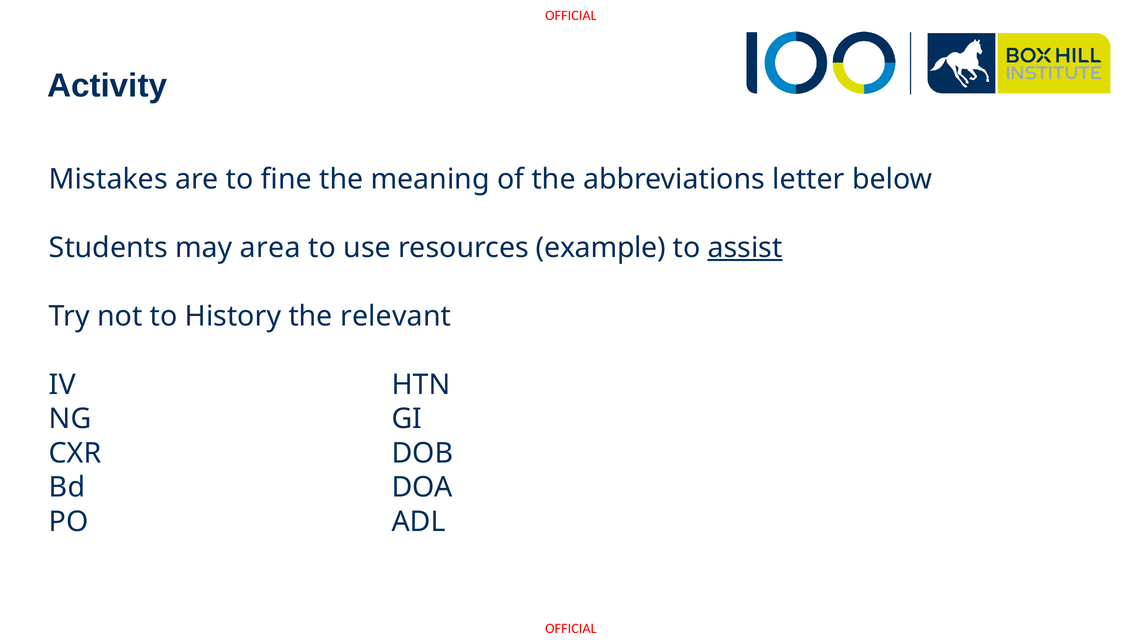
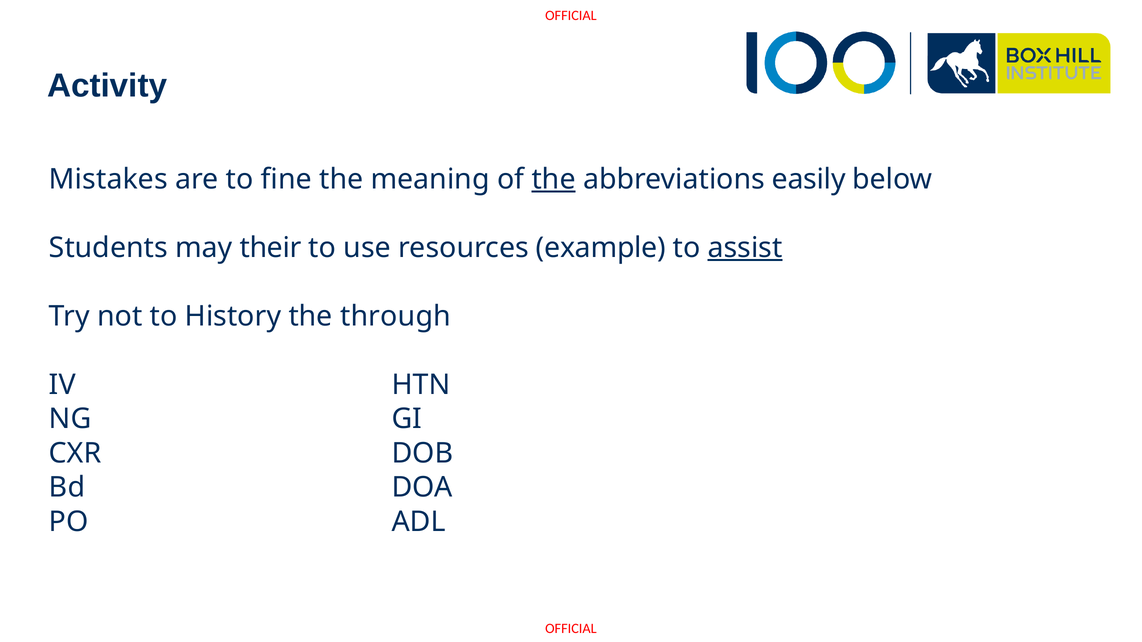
the at (554, 179) underline: none -> present
letter: letter -> easily
area: area -> their
relevant: relevant -> through
